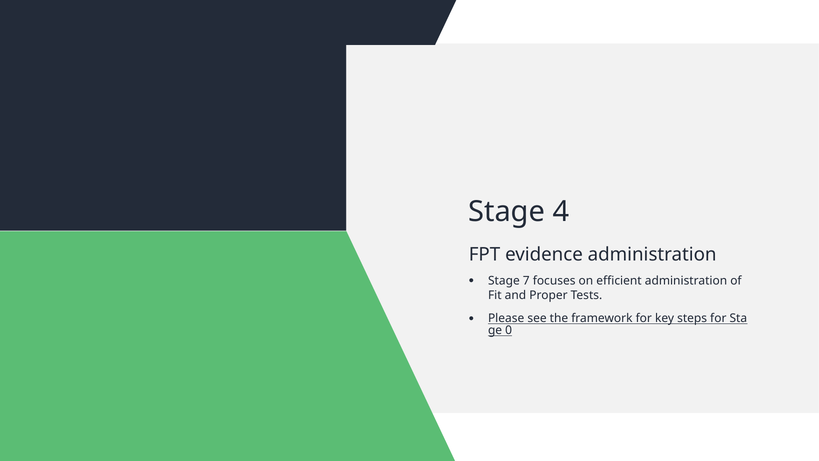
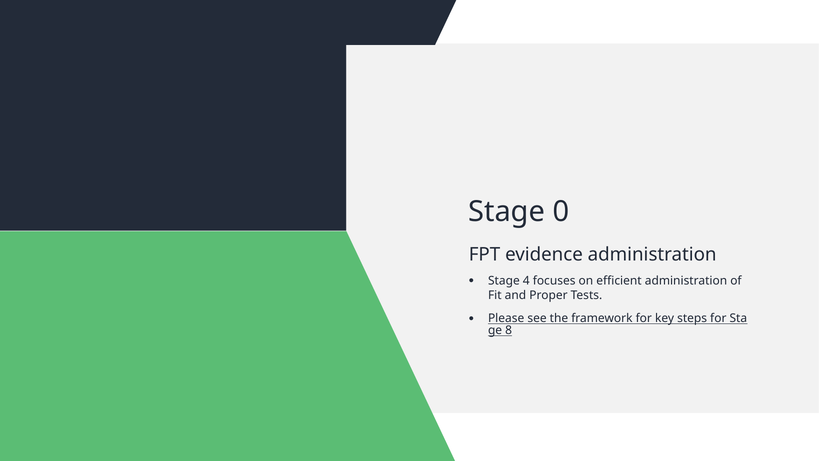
4: 4 -> 0
7: 7 -> 4
0: 0 -> 8
